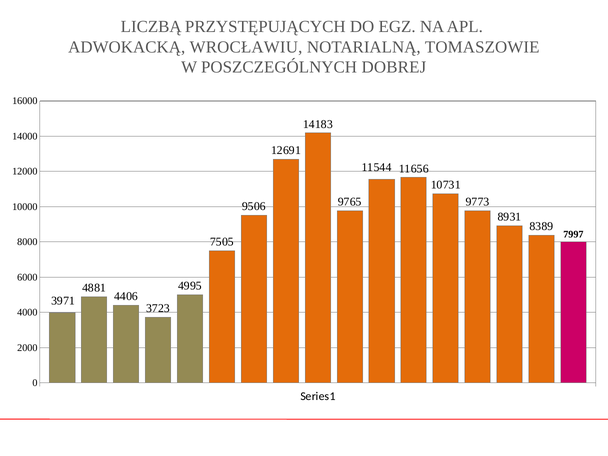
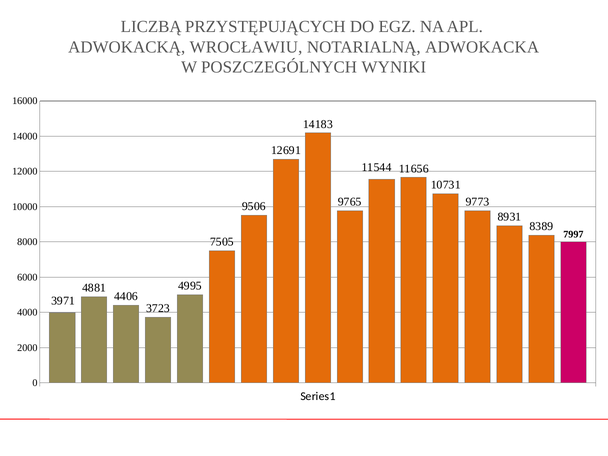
TOMASZOWIE: TOMASZOWIE -> ADWOKACKA
DOBREJ: DOBREJ -> WYNIKI
